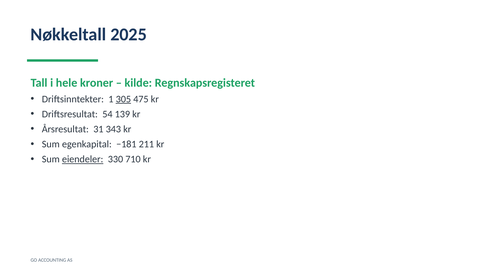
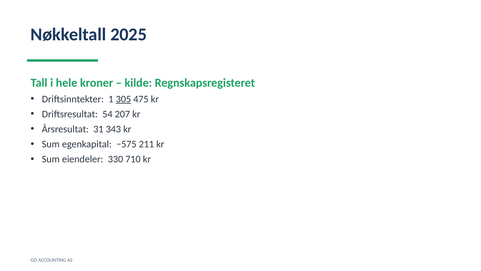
139: 139 -> 207
−181: −181 -> −575
eiendeler underline: present -> none
